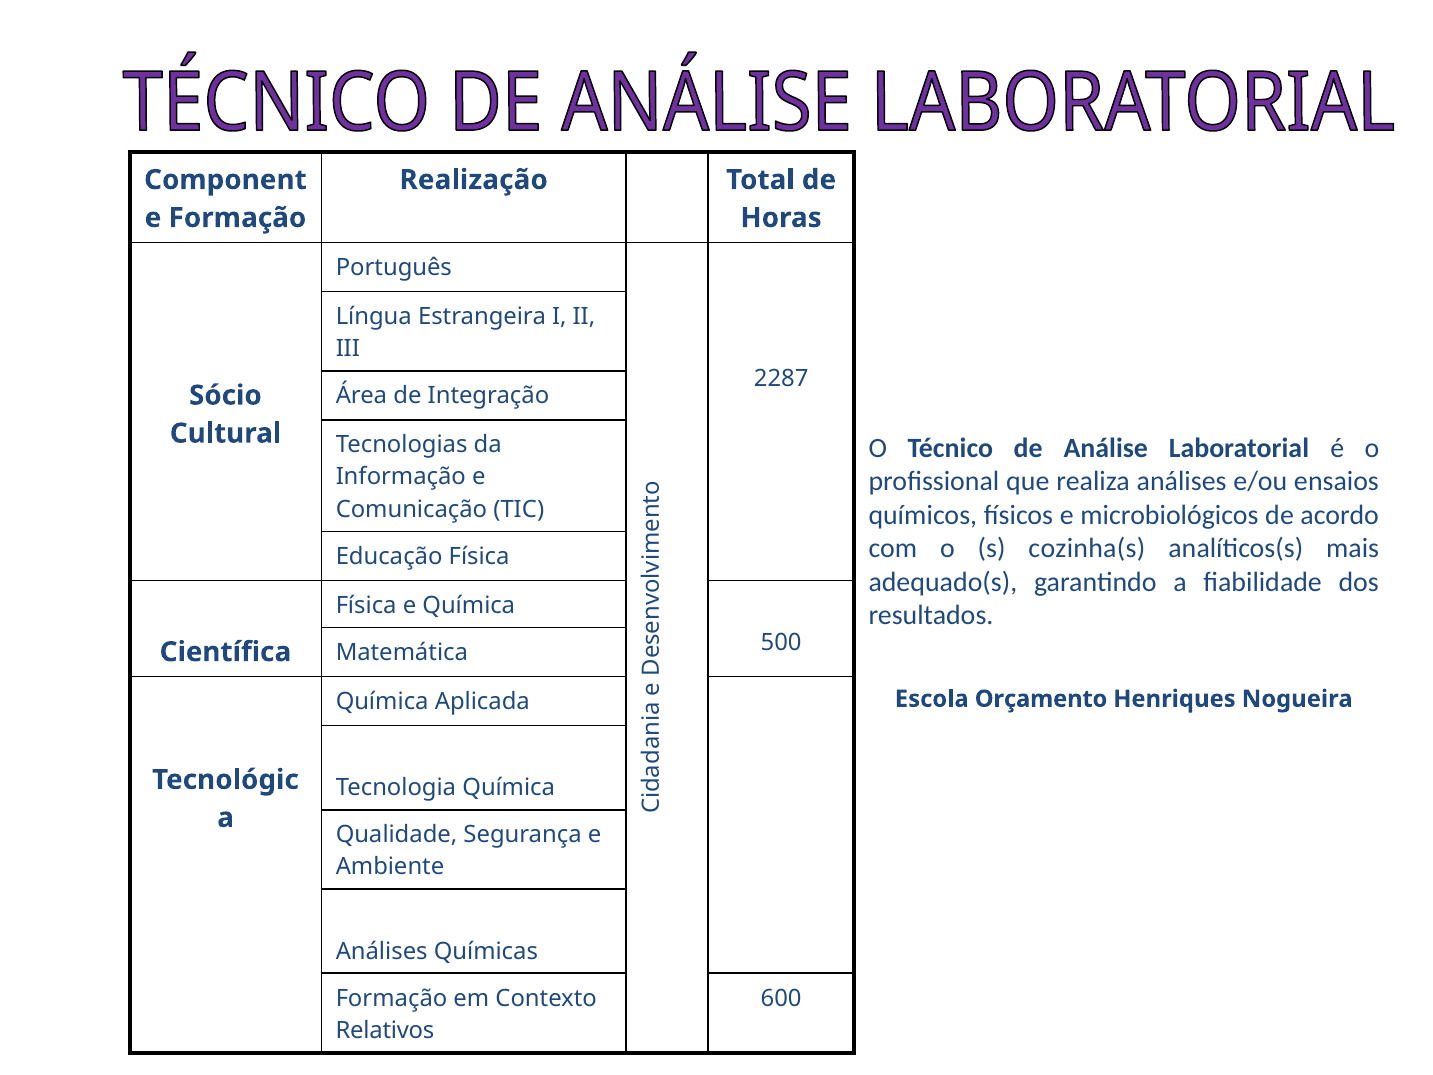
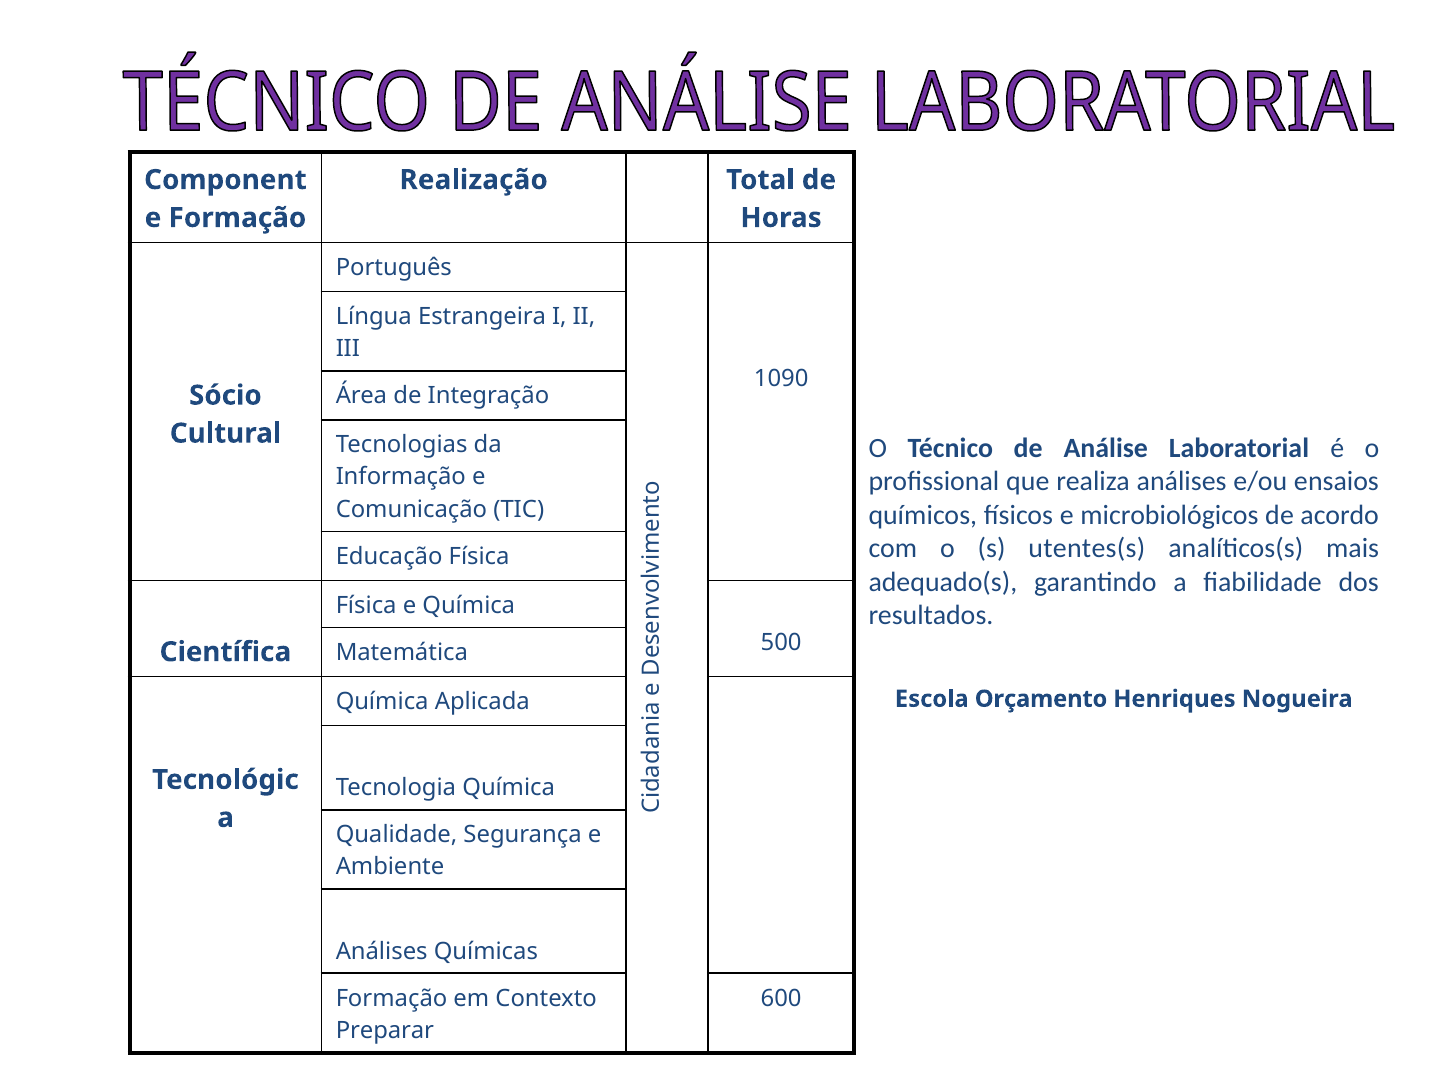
2287: 2287 -> 1090
cozinha(s: cozinha(s -> utentes(s
Relativos: Relativos -> Preparar
